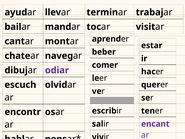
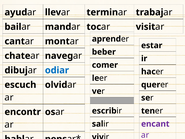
odiar colour: purple -> blue
